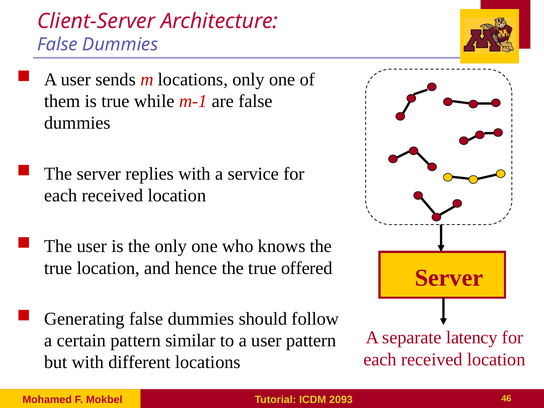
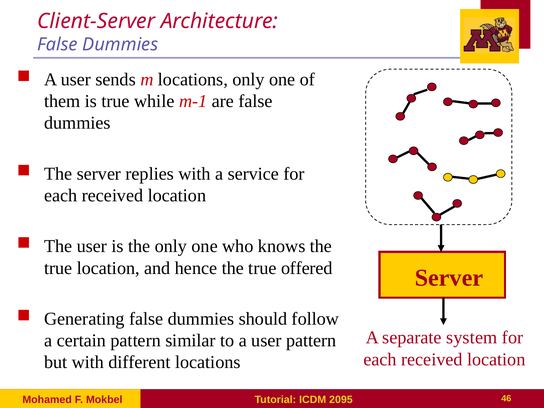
latency: latency -> system
2093: 2093 -> 2095
